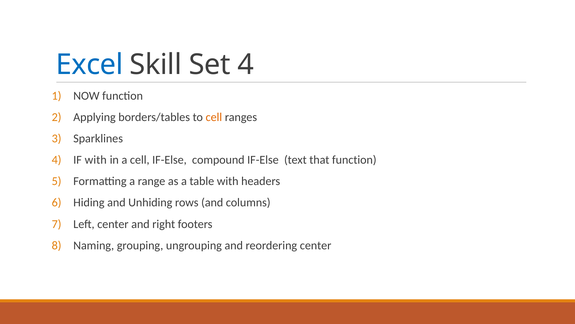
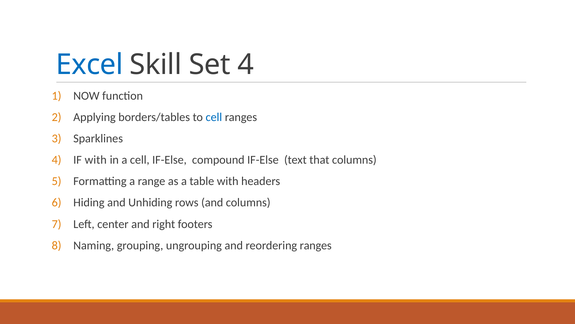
cell at (214, 117) colour: orange -> blue
that function: function -> columns
reordering center: center -> ranges
